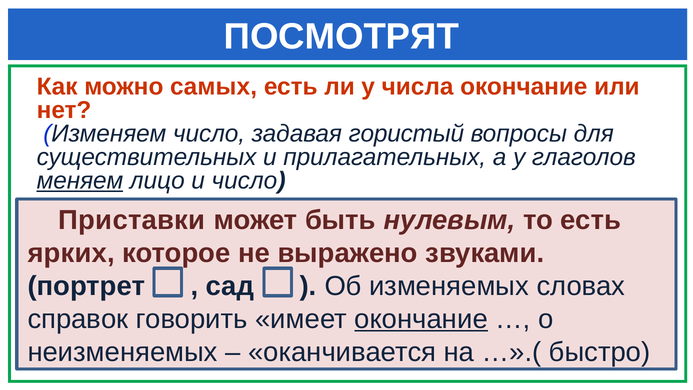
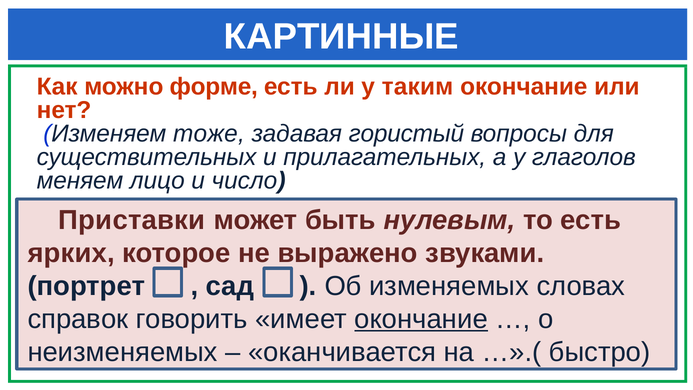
ПОСМОТРЯТ: ПОСМОТРЯТ -> КАРТИННЫЕ
самых: самых -> форме
числа: числа -> таким
Изменяем число: число -> тоже
меняем underline: present -> none
